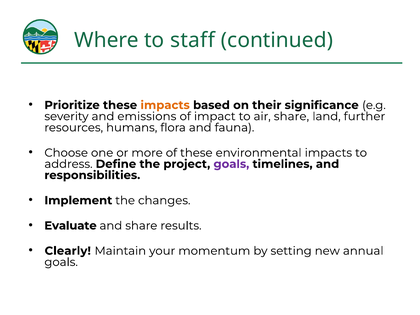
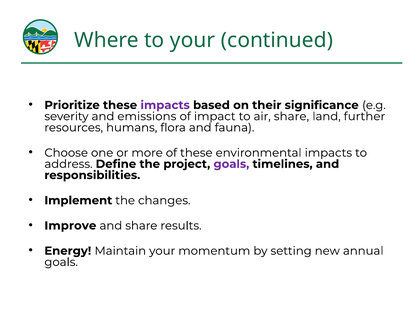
to staff: staff -> your
impacts at (165, 105) colour: orange -> purple
Evaluate: Evaluate -> Improve
Clearly: Clearly -> Energy
